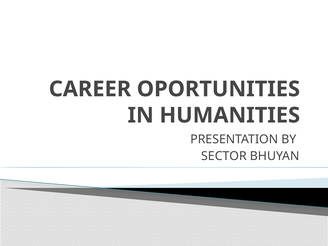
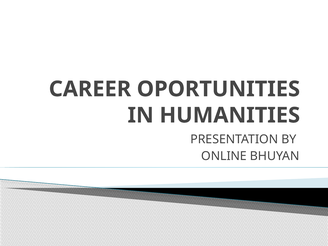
SECTOR: SECTOR -> ONLINE
